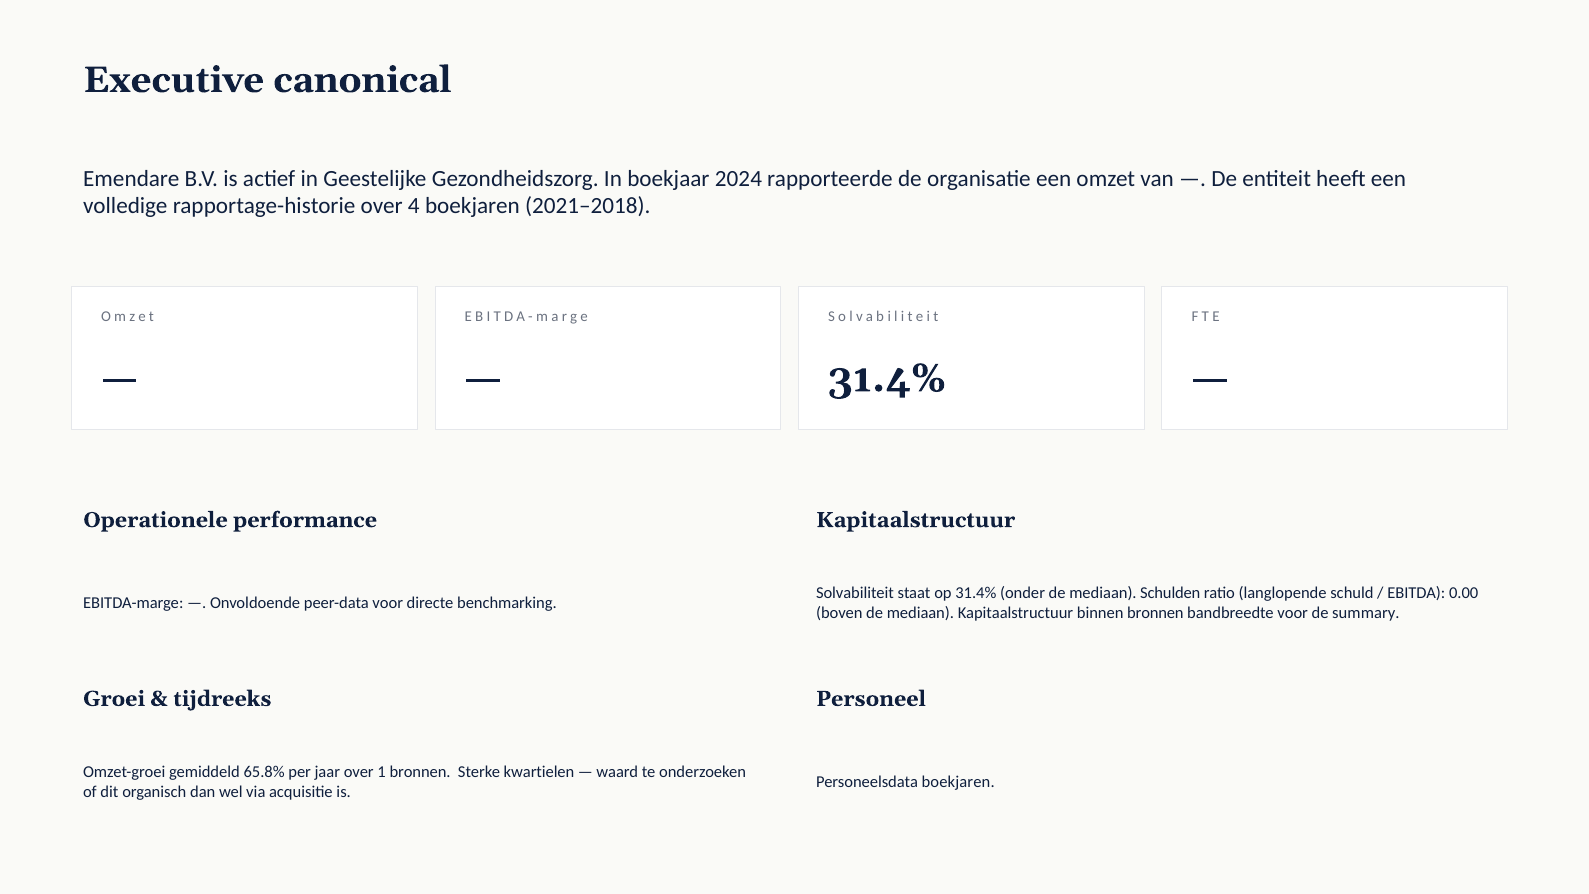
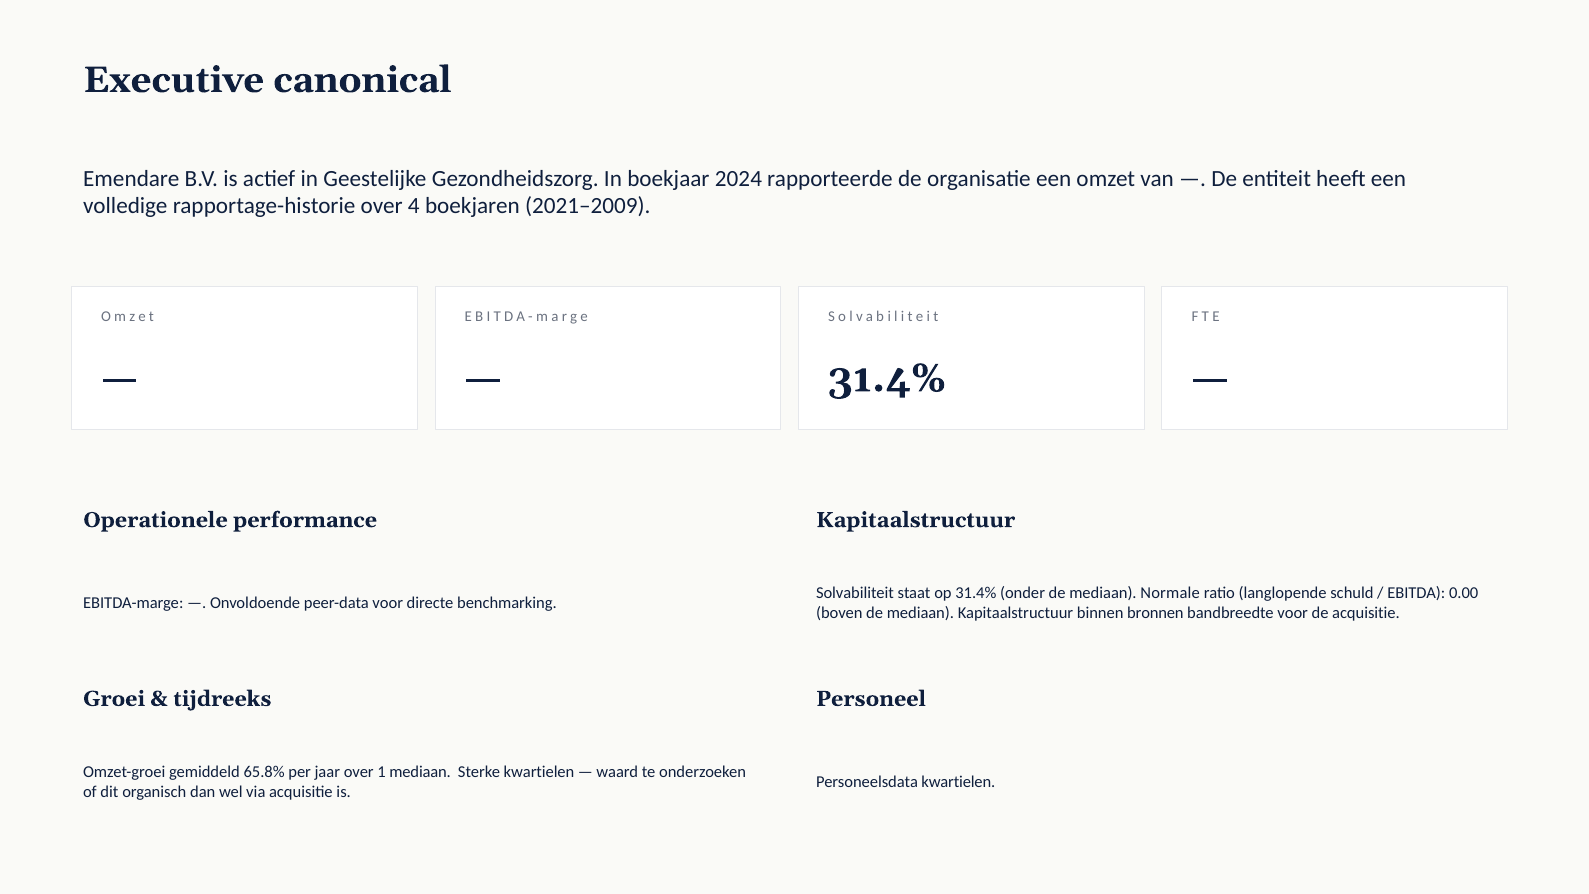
2021–2018: 2021–2018 -> 2021–2009
Schulden: Schulden -> Normale
de summary: summary -> acquisitie
1 bronnen: bronnen -> mediaan
Personeelsdata boekjaren: boekjaren -> kwartielen
